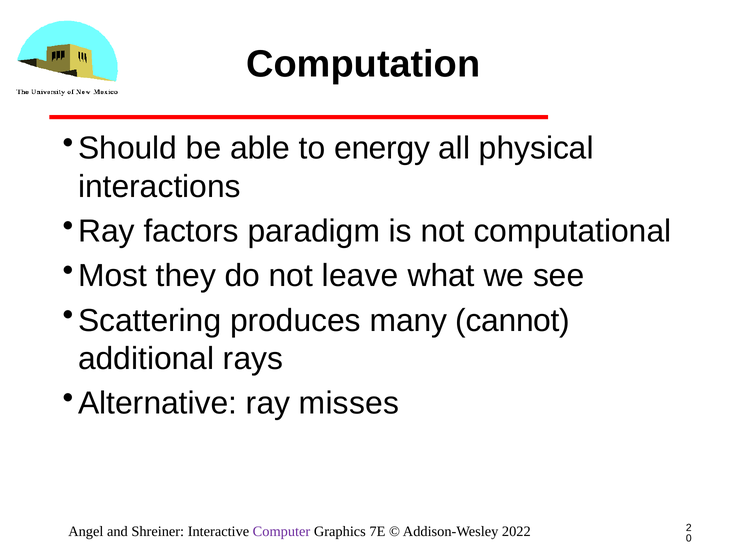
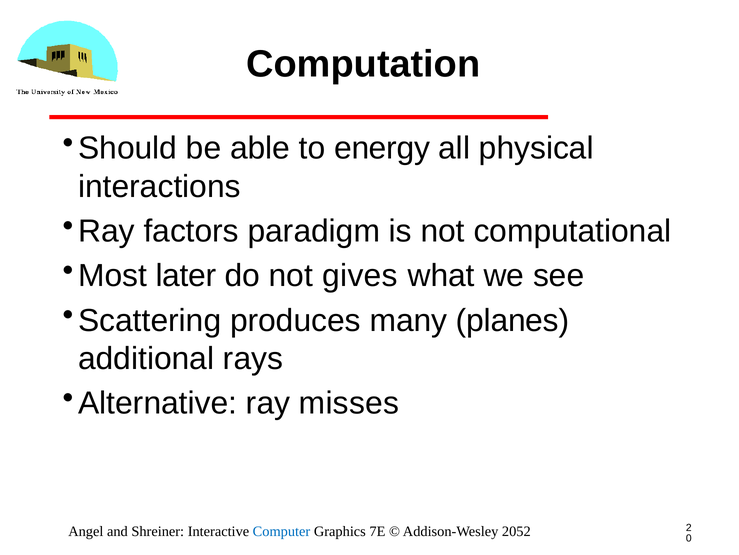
they: they -> later
leave: leave -> gives
cannot: cannot -> planes
Computer colour: purple -> blue
2022: 2022 -> 2052
